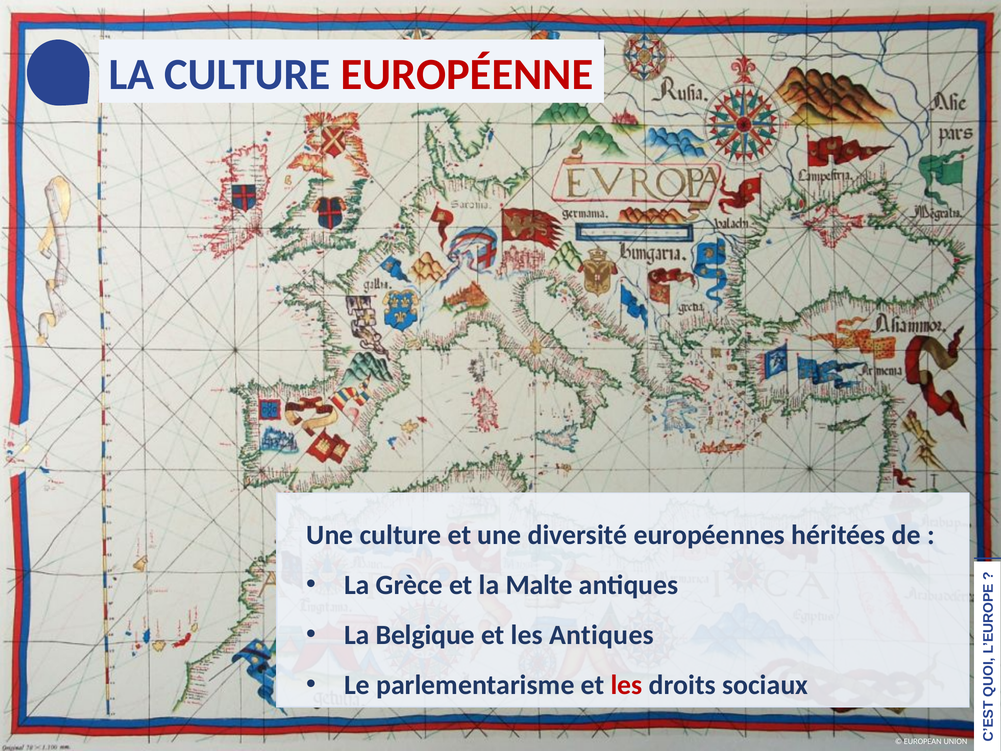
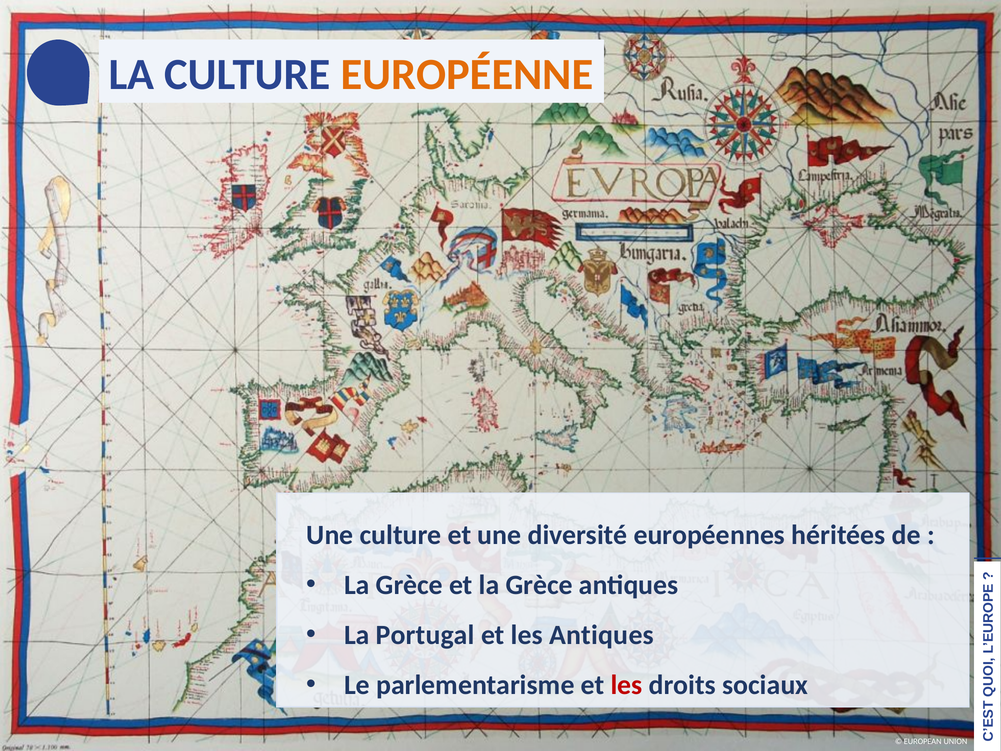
EUROPÉENNE colour: red -> orange
et la Malte: Malte -> Grèce
Belgique: Belgique -> Portugal
